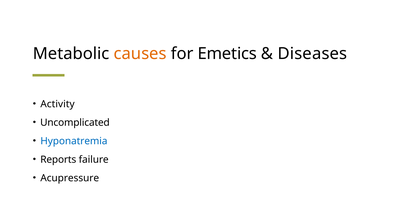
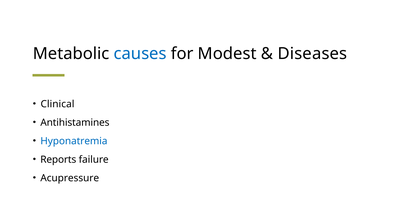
causes colour: orange -> blue
Emetics: Emetics -> Modest
Activity: Activity -> Clinical
Uncomplicated: Uncomplicated -> Antihistamines
